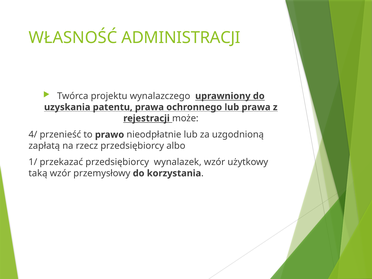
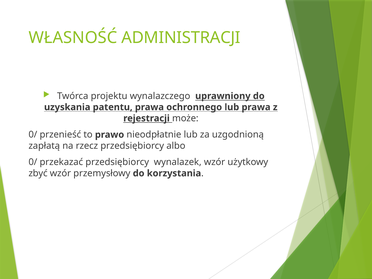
4/ at (33, 135): 4/ -> 0/
1/ at (33, 162): 1/ -> 0/
taką: taką -> zbyć
